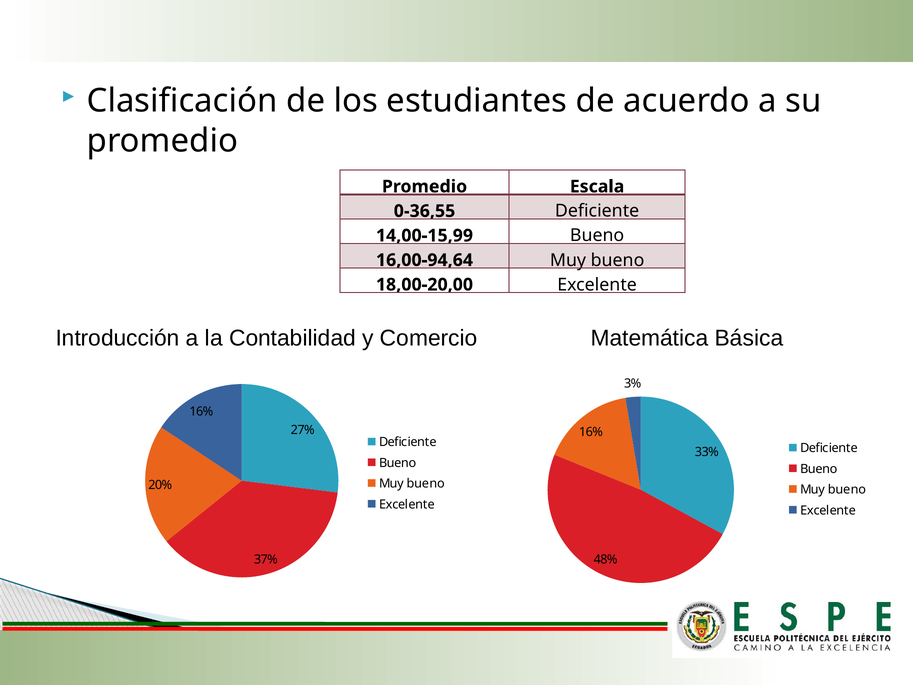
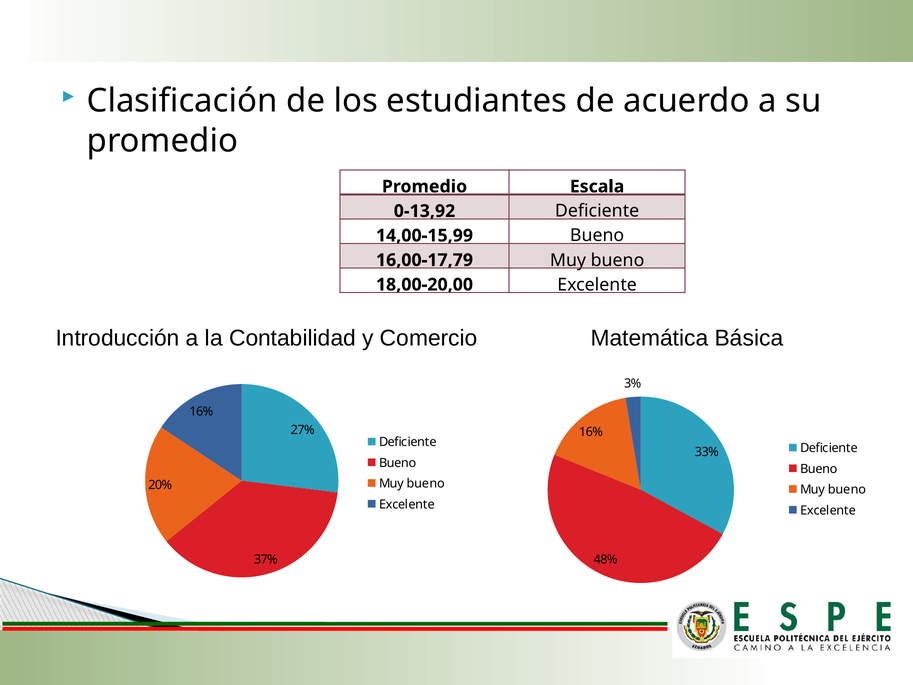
0-36,55: 0-36,55 -> 0-13,92
16,00-94,64: 16,00-94,64 -> 16,00-17,79
